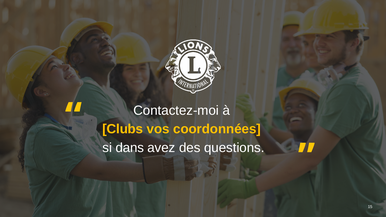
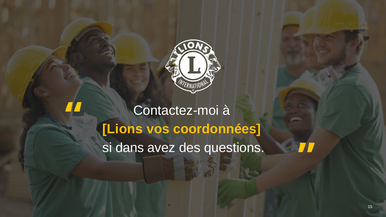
Clubs: Clubs -> Lions
